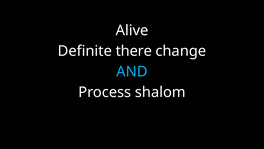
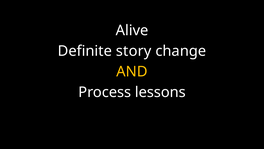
there: there -> story
AND colour: light blue -> yellow
shalom: shalom -> lessons
